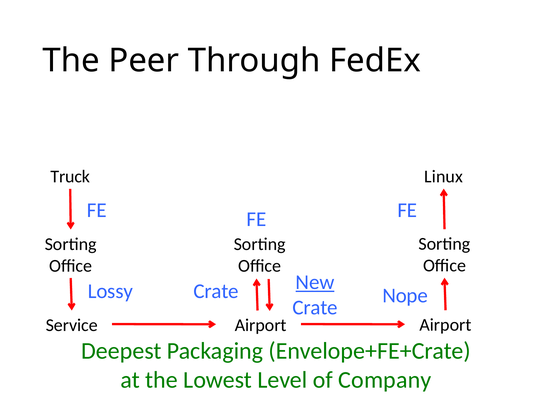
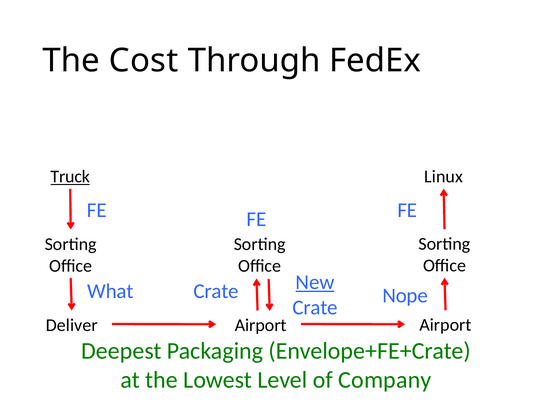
Peer: Peer -> Cost
Truck underline: none -> present
Lossy: Lossy -> What
Service: Service -> Deliver
